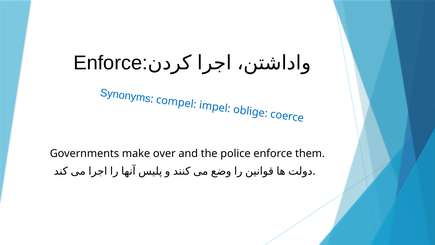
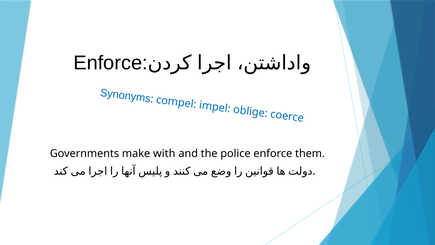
over: over -> with
